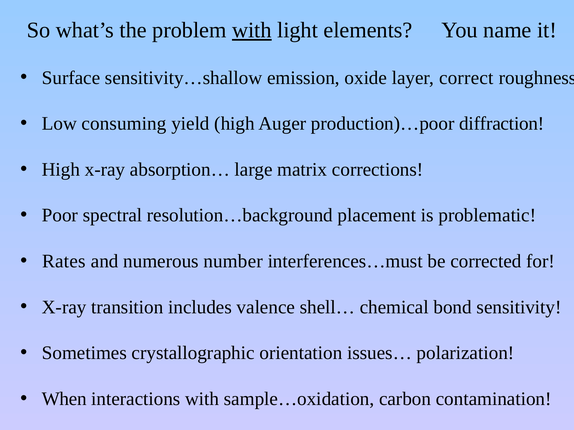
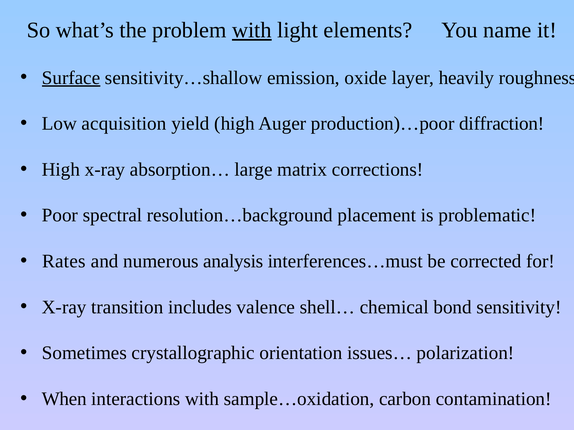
Surface underline: none -> present
correct: correct -> heavily
consuming: consuming -> acquisition
number: number -> analysis
